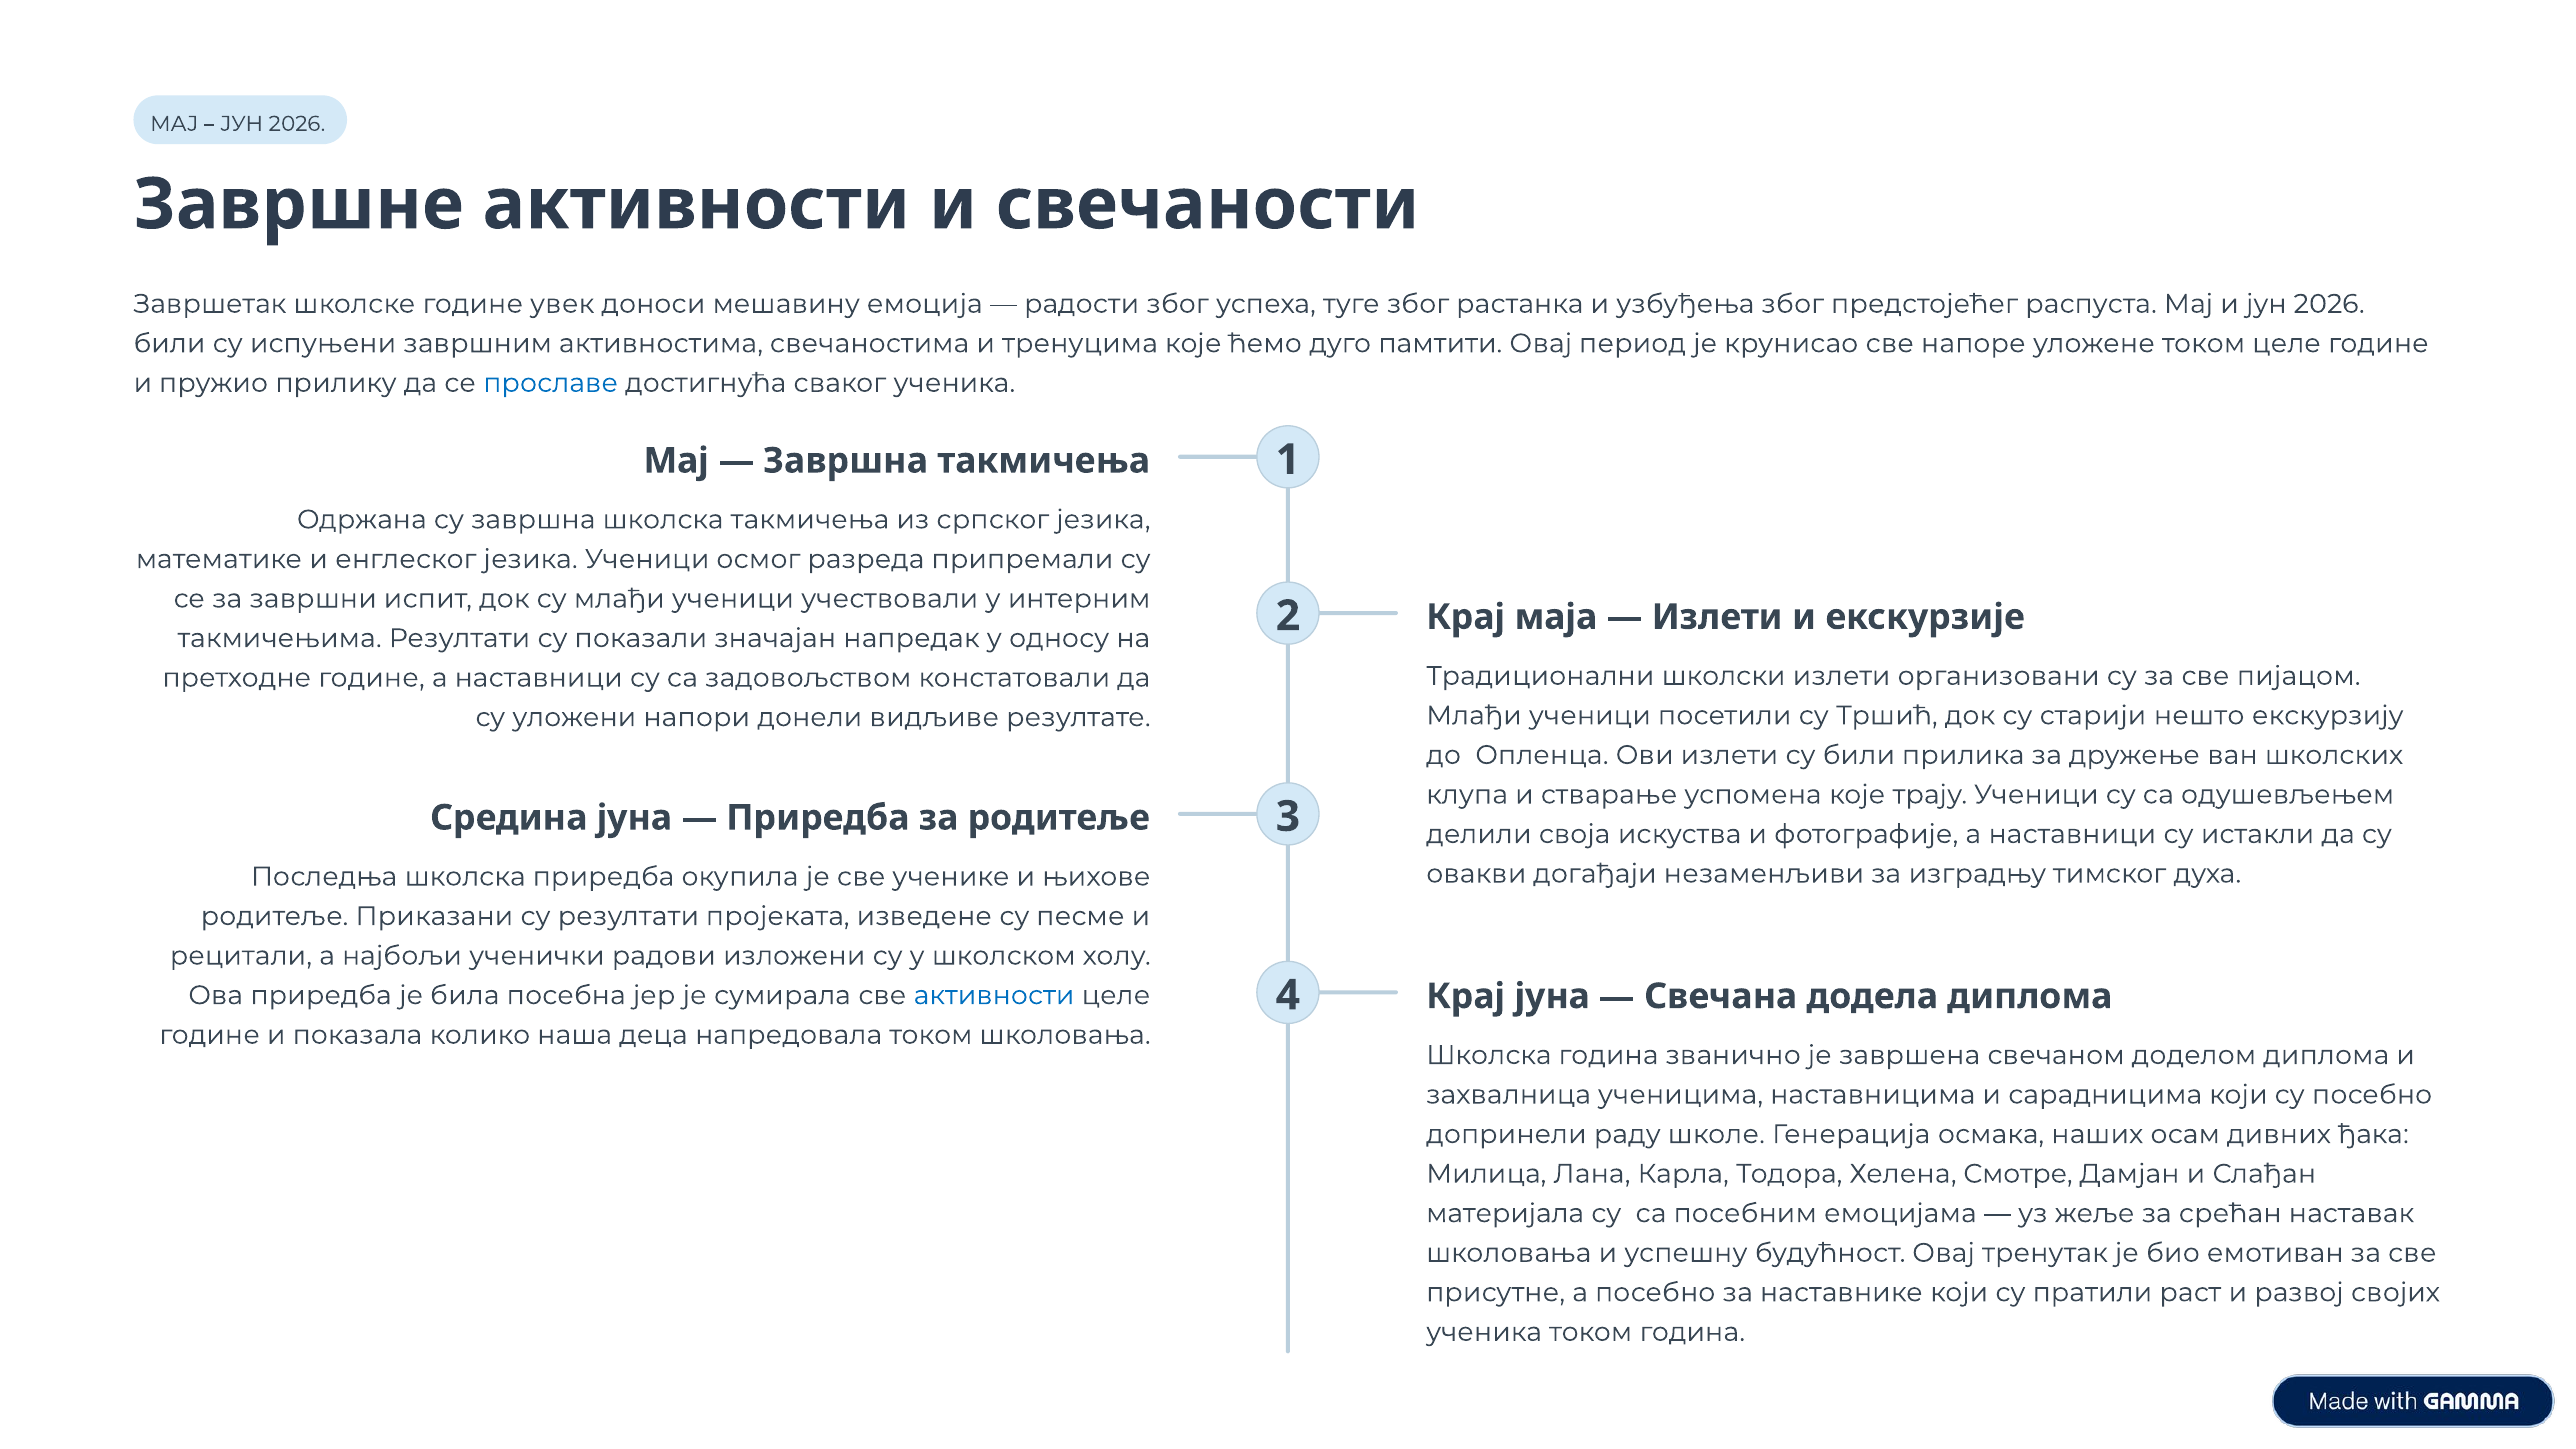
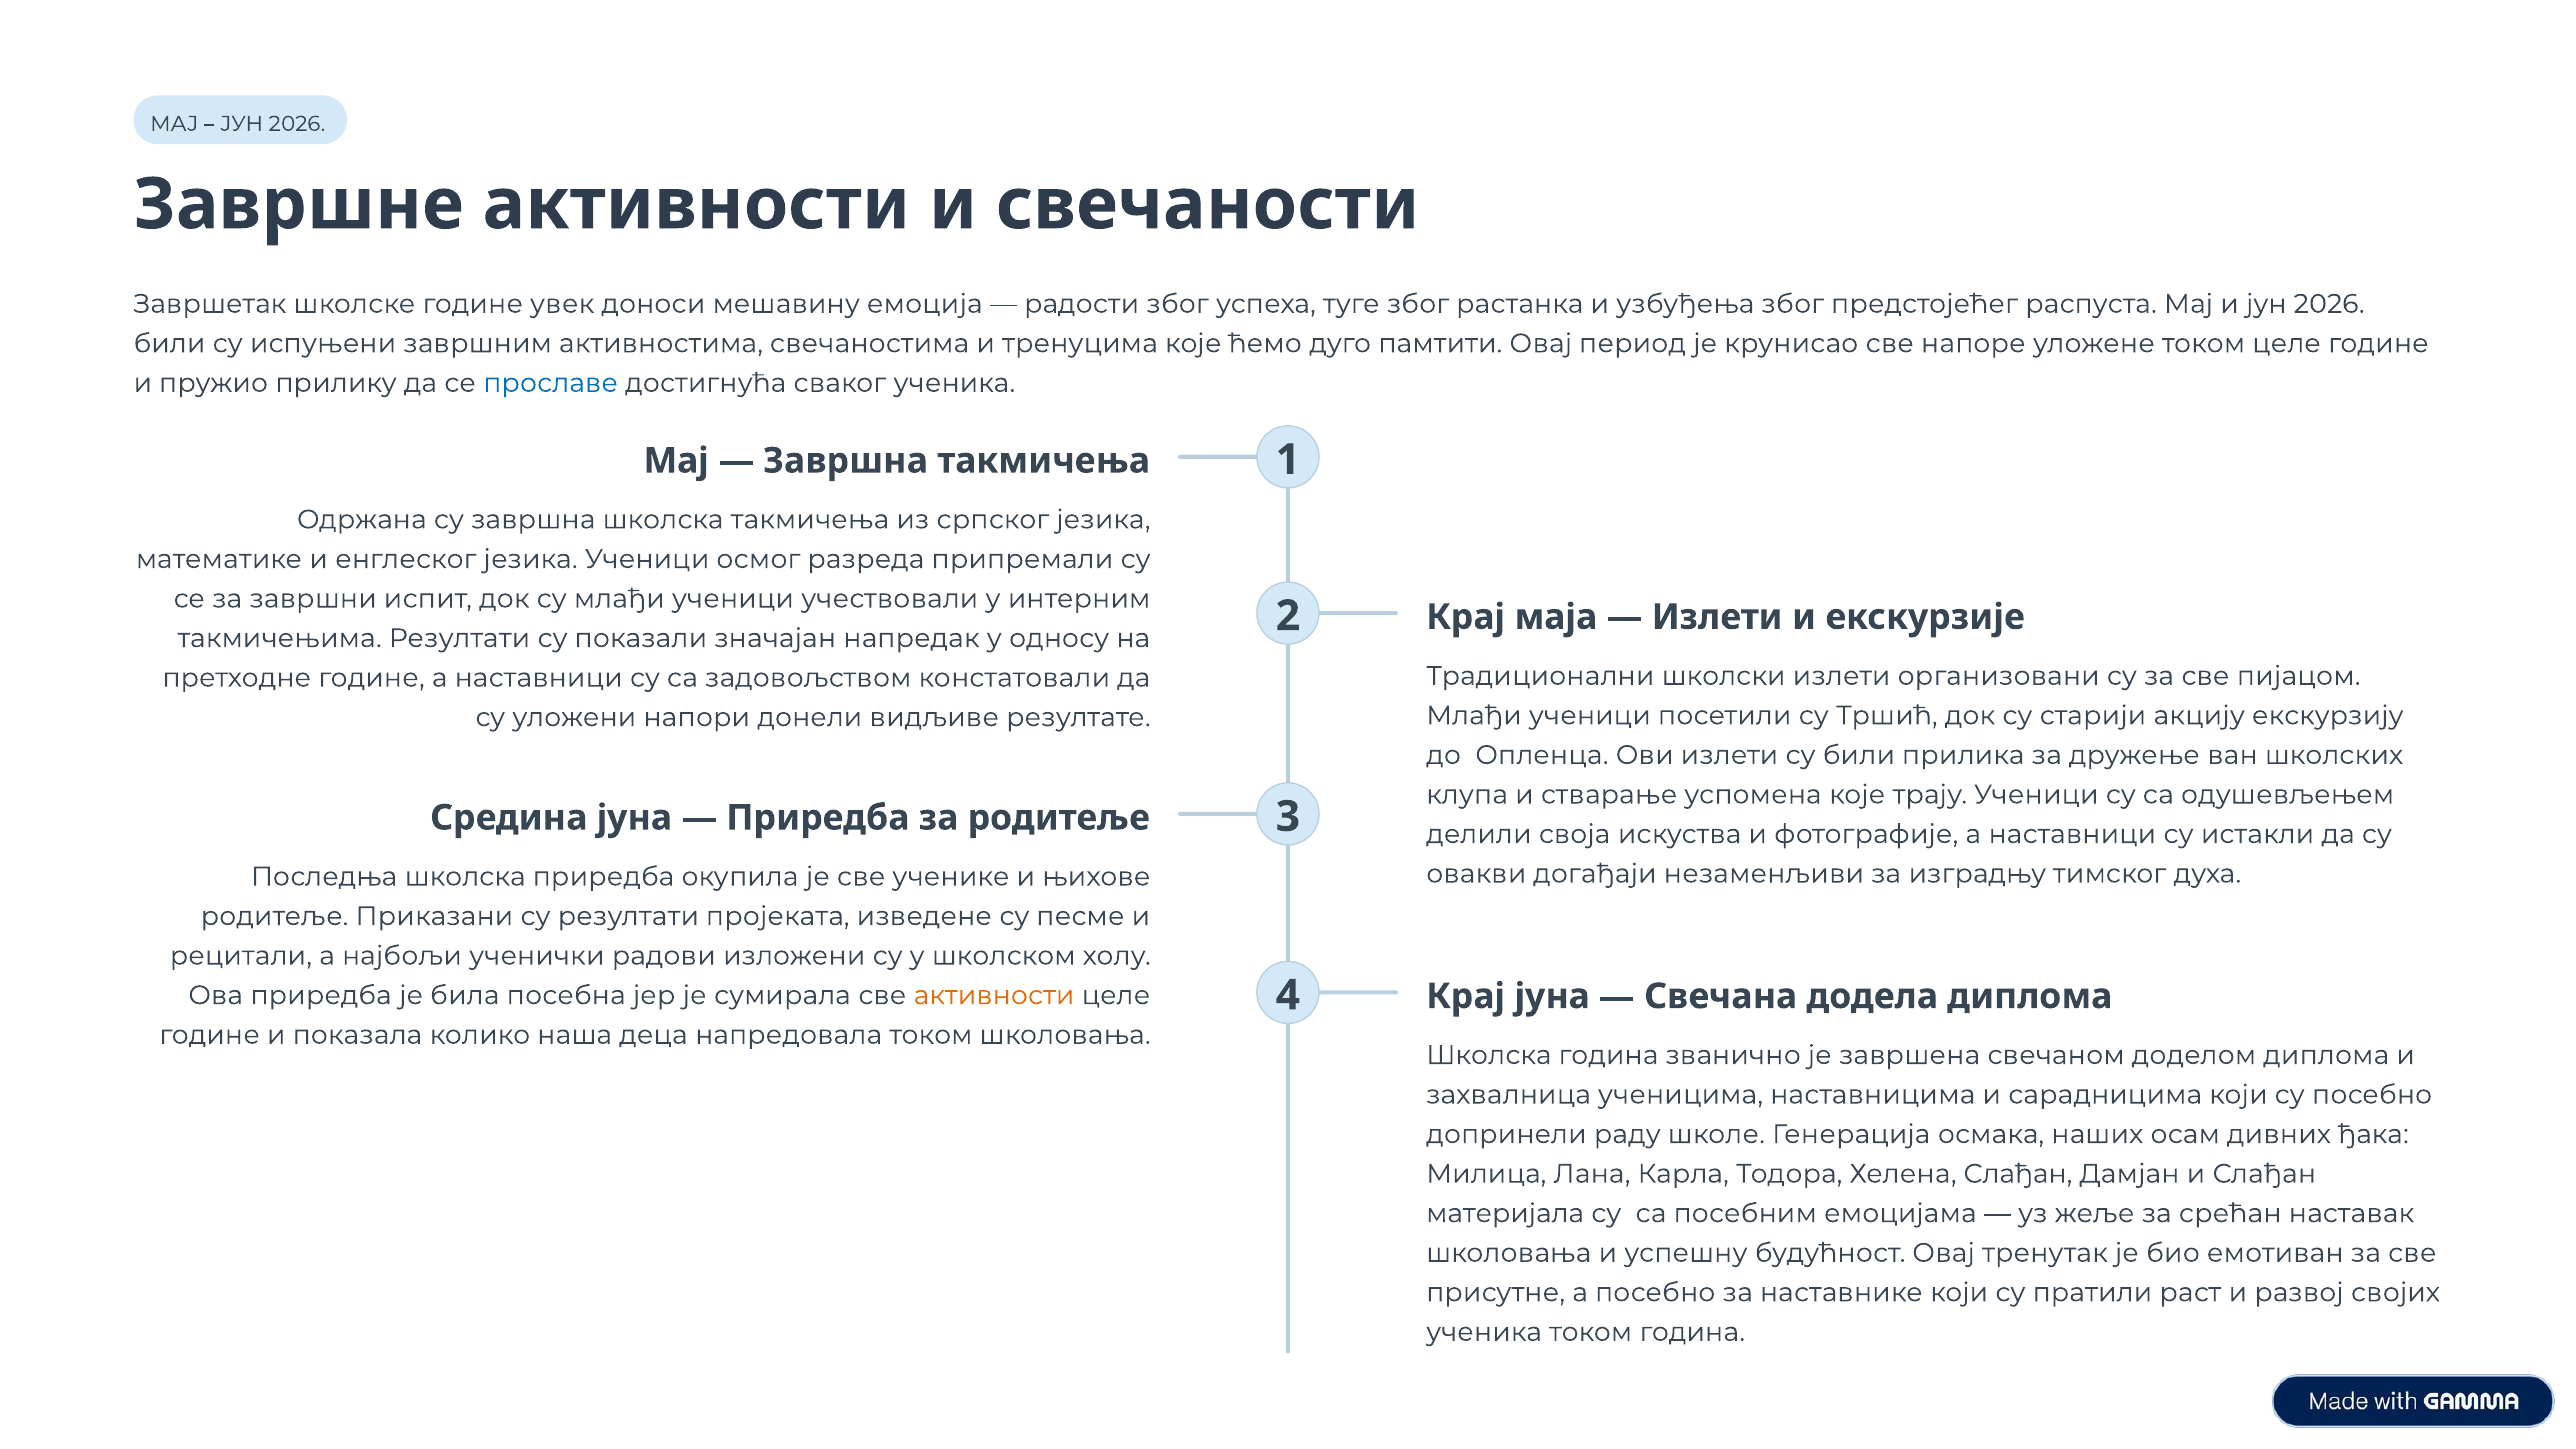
нешто: нешто -> акцију
активности at (994, 995) colour: blue -> orange
Хелена Смотре: Смотре -> Слађан
